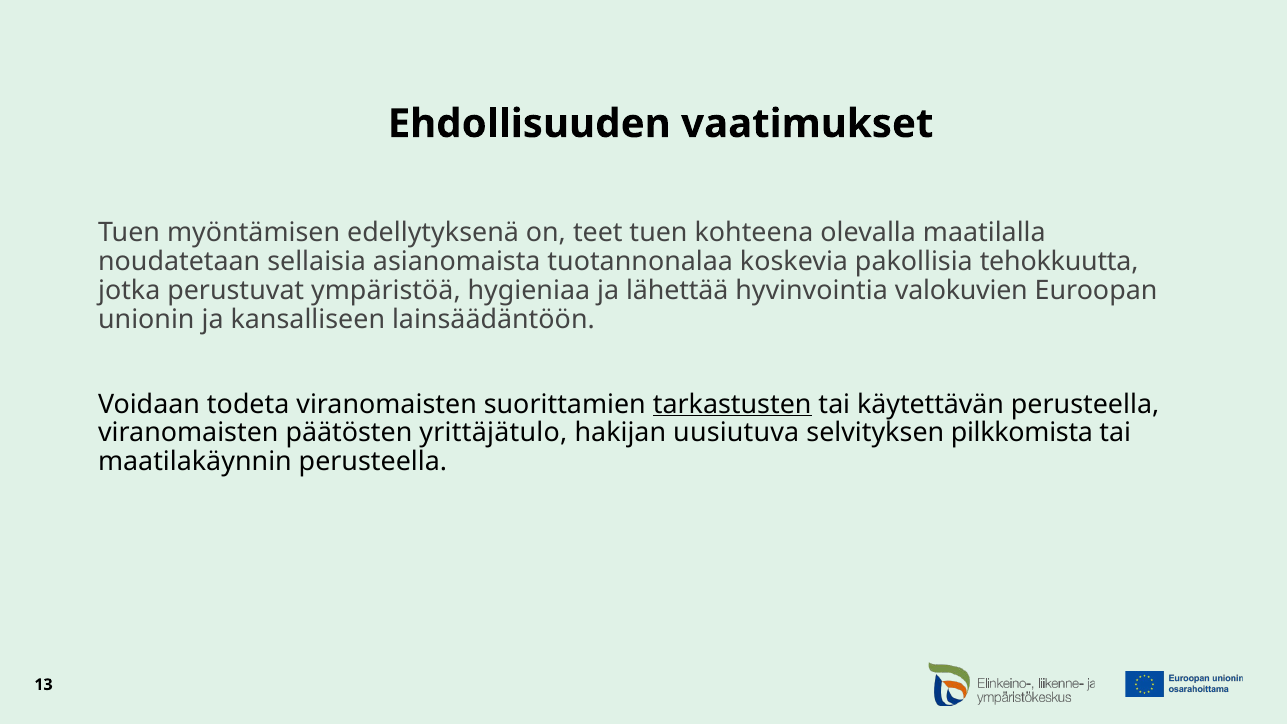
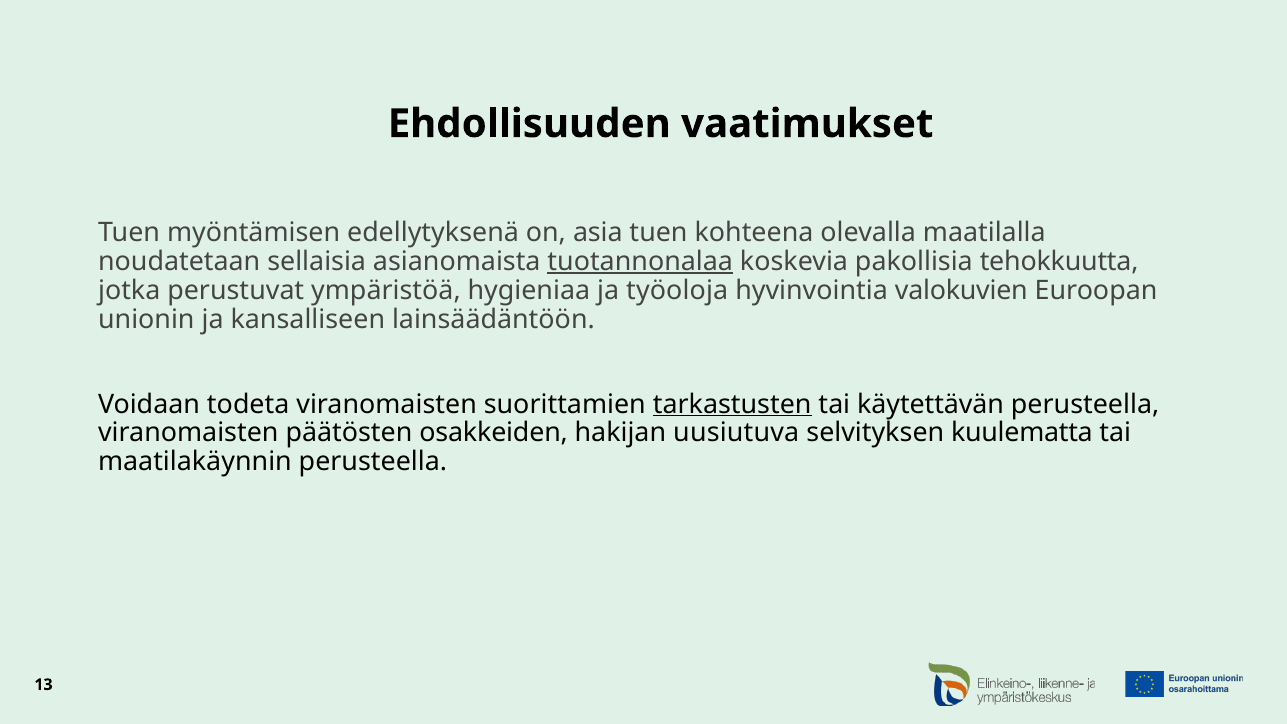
teet: teet -> asia
tuotannonalaa underline: none -> present
lähettää: lähettää -> työoloja
yrittäjätulo: yrittäjätulo -> osakkeiden
pilkkomista: pilkkomista -> kuulematta
